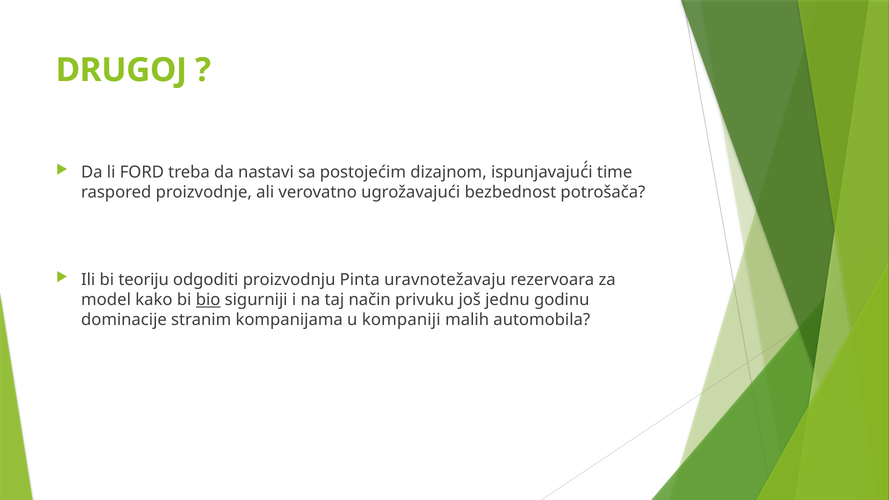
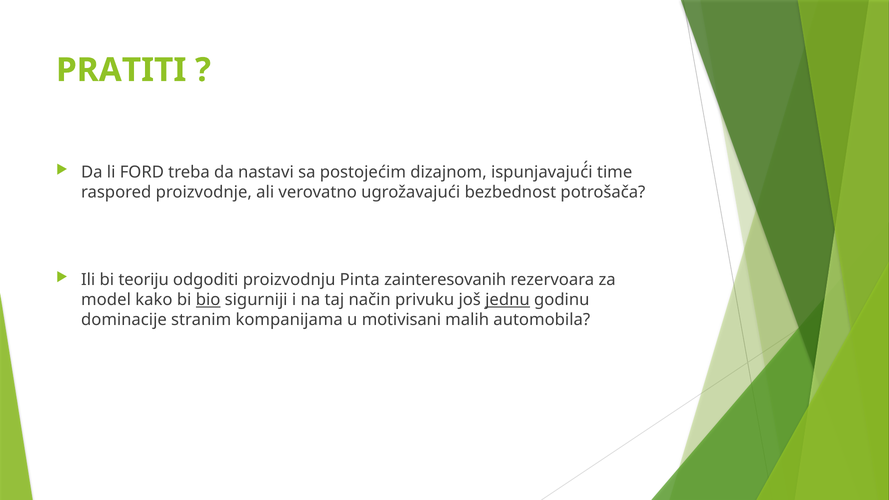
DRUGOJ: DRUGOJ -> PRATITI
uravnotežavaju: uravnotežavaju -> zainteresovanih
jednu underline: none -> present
kompaniji: kompaniji -> motivisani
